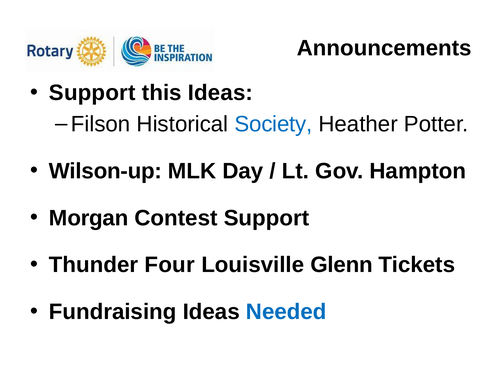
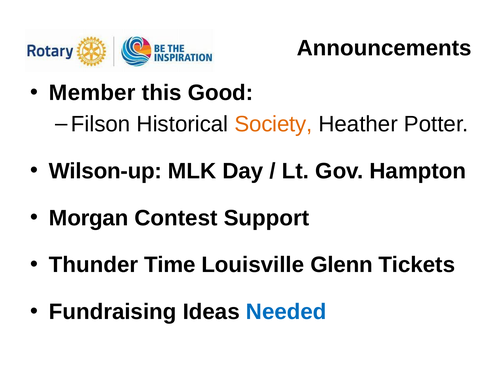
Support at (92, 93): Support -> Member
this Ideas: Ideas -> Good
Society colour: blue -> orange
Four: Four -> Time
